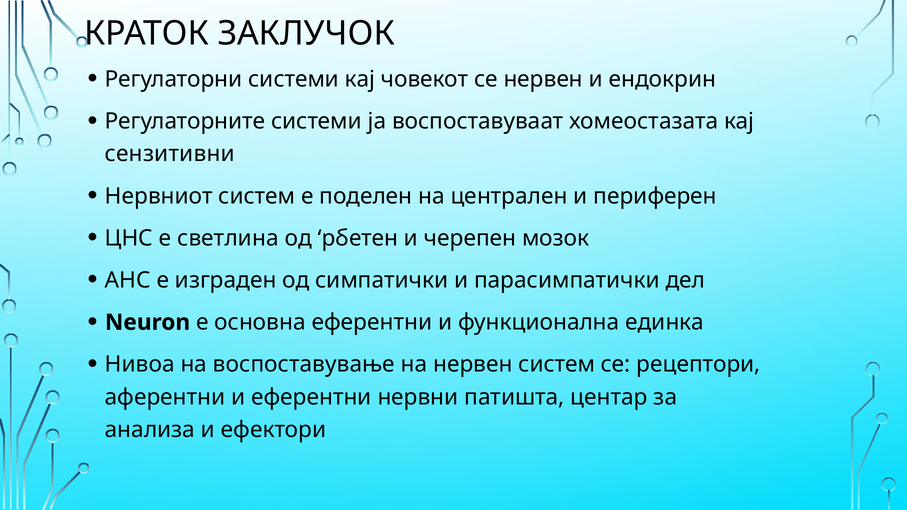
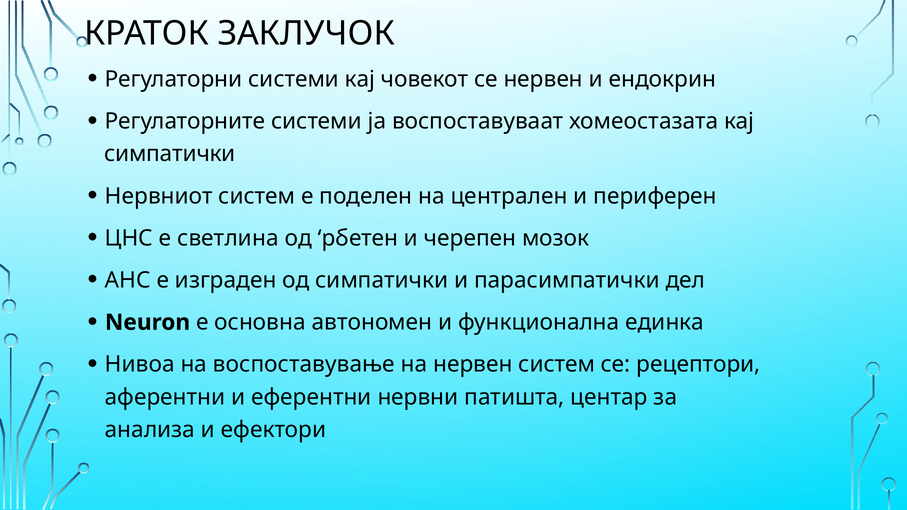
сензитивни at (170, 154): сензитивни -> симпатички
основна еферентни: еферентни -> автономен
